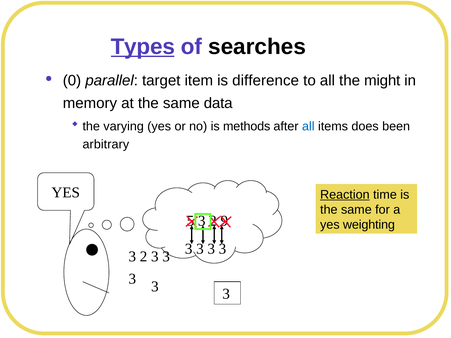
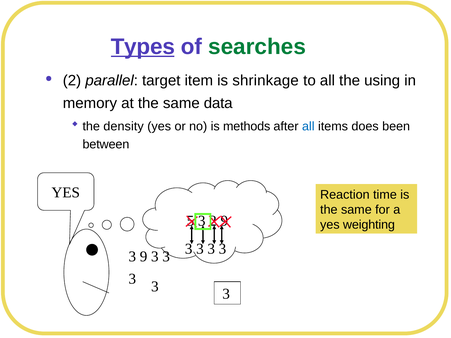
searches colour: black -> green
0 at (72, 81): 0 -> 2
difference: difference -> shrinkage
might: might -> using
varying: varying -> density
arbitrary: arbitrary -> between
Reaction underline: present -> none
2 at (144, 257): 2 -> 9
